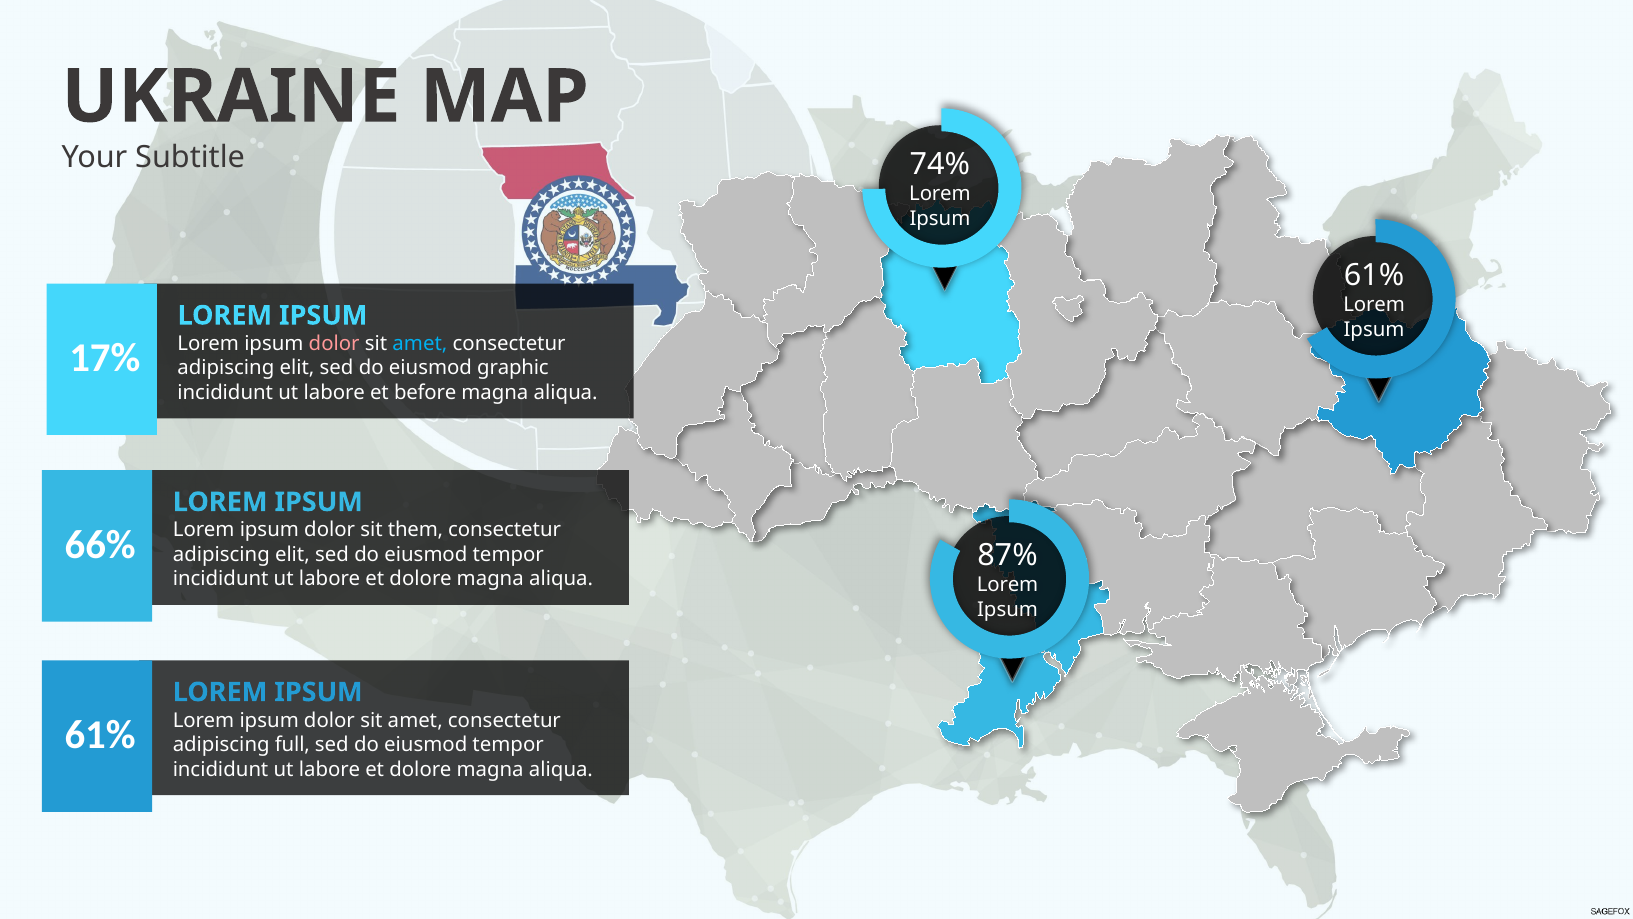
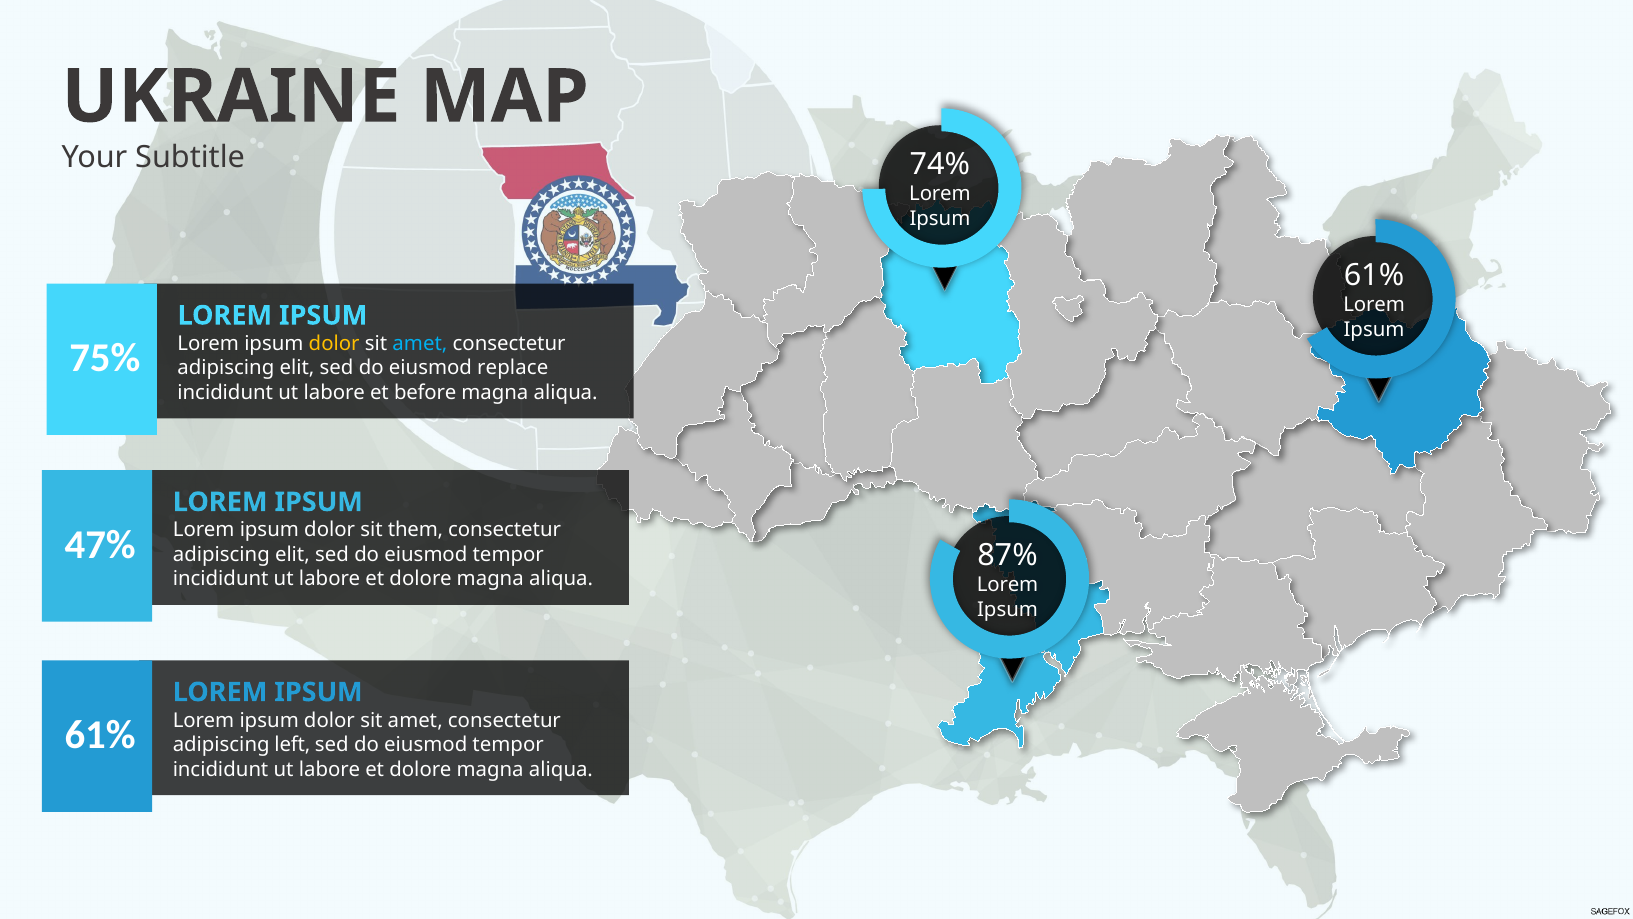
dolor at (334, 343) colour: pink -> yellow
17%: 17% -> 75%
graphic: graphic -> replace
66%: 66% -> 47%
full: full -> left
